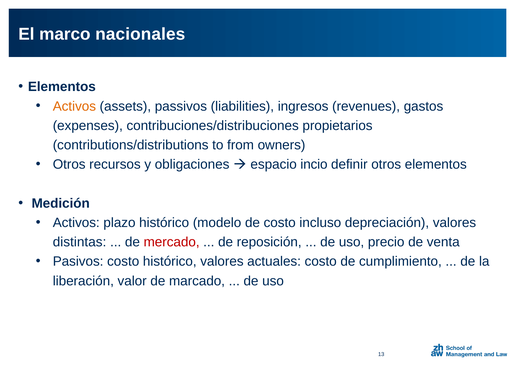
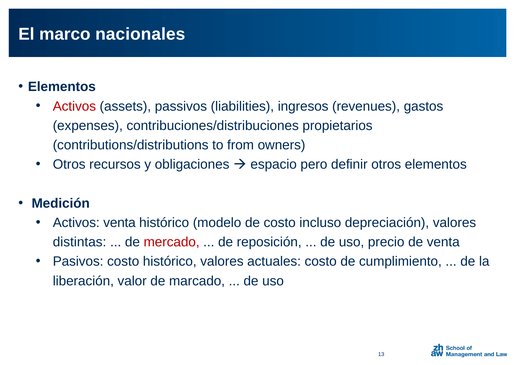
Activos at (74, 106) colour: orange -> red
incio: incio -> pero
Activos plazo: plazo -> venta
